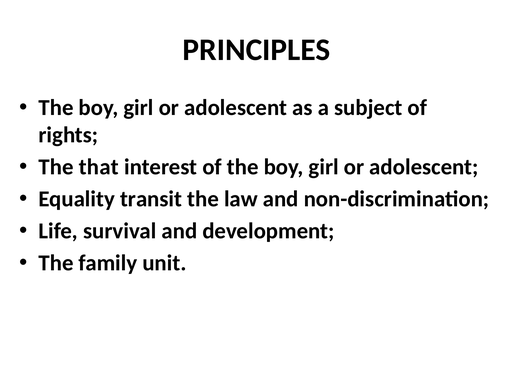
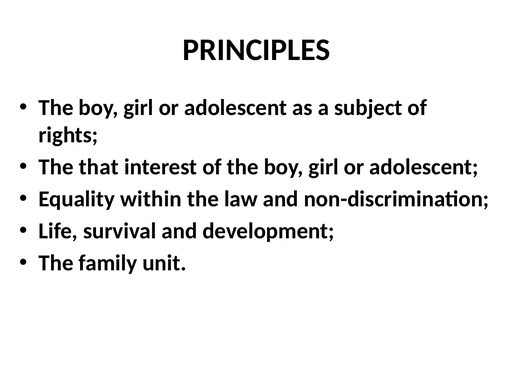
transit: transit -> within
